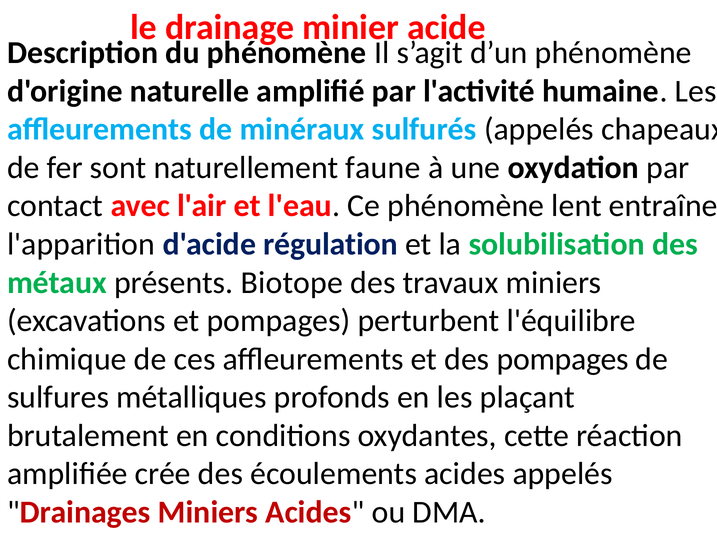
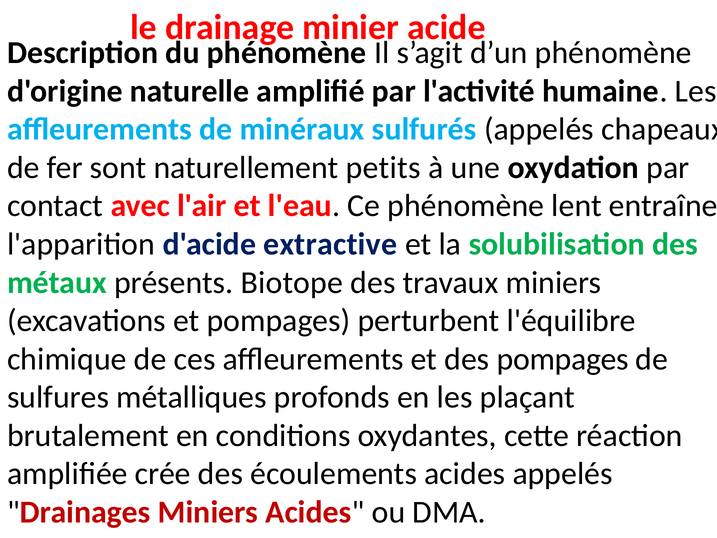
faune: faune -> petits
régulation: régulation -> extractive
